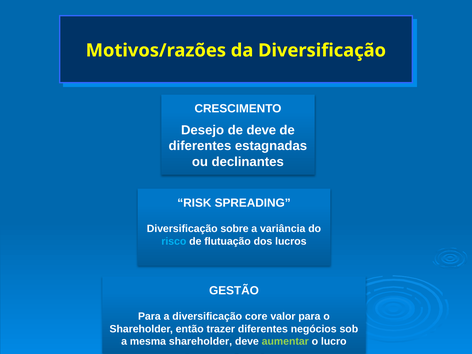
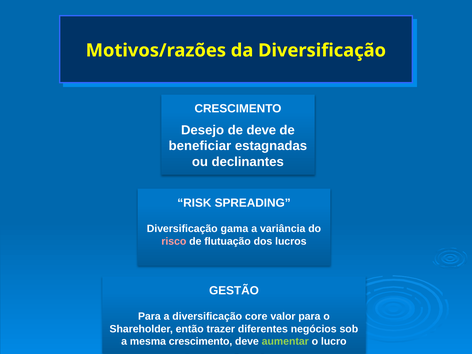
diferentes at (200, 146): diferentes -> beneficiar
sobre: sobre -> gama
risco colour: light blue -> pink
mesma shareholder: shareholder -> crescimento
